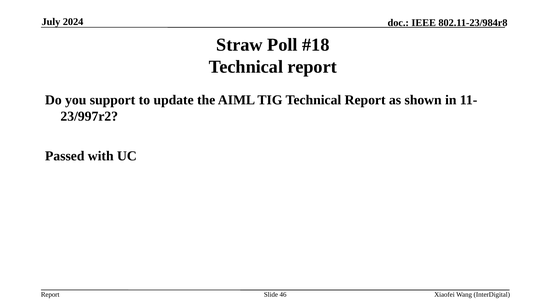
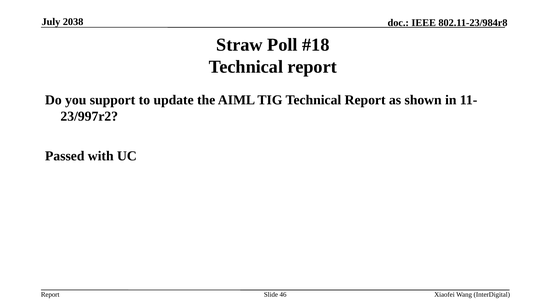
2024: 2024 -> 2038
